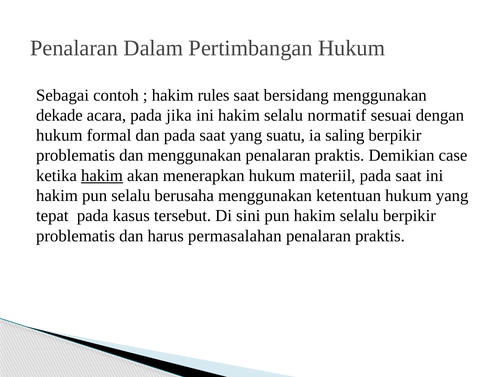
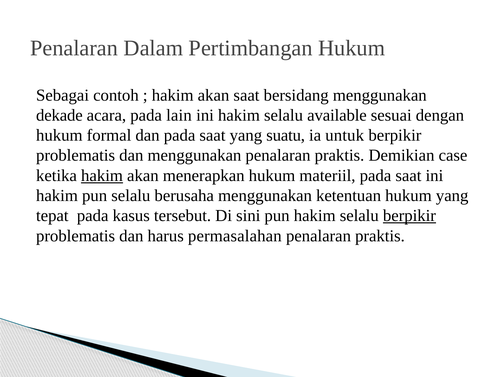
rules at (214, 95): rules -> akan
jika: jika -> lain
normatif: normatif -> available
saling: saling -> untuk
berpikir at (409, 215) underline: none -> present
